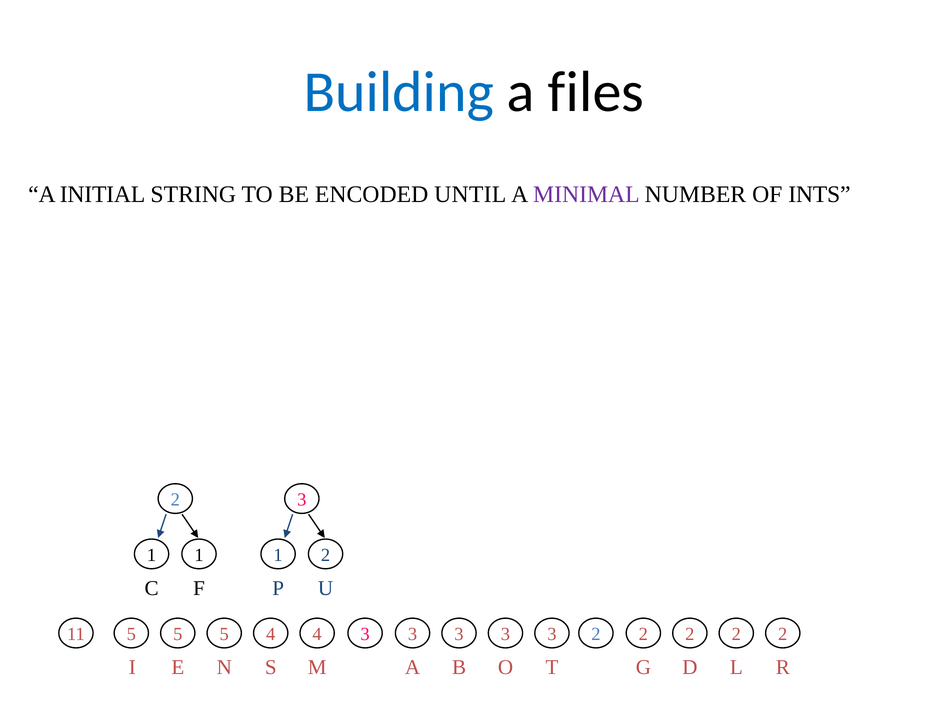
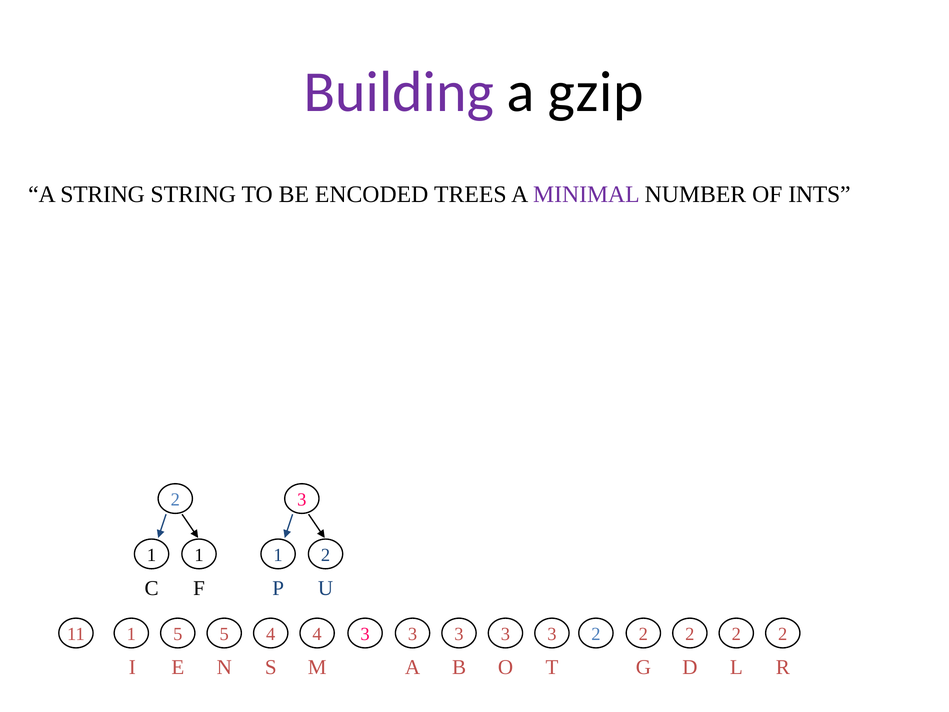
Building colour: blue -> purple
files: files -> gzip
A INITIAL: INITIAL -> STRING
UNTIL: UNTIL -> TREES
11 5: 5 -> 1
